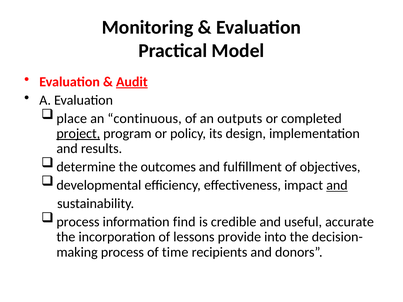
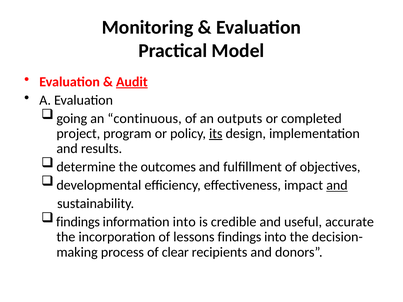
place: place -> going
project underline: present -> none
its underline: none -> present
process at (78, 222): process -> findings
information find: find -> into
lessons provide: provide -> findings
time: time -> clear
